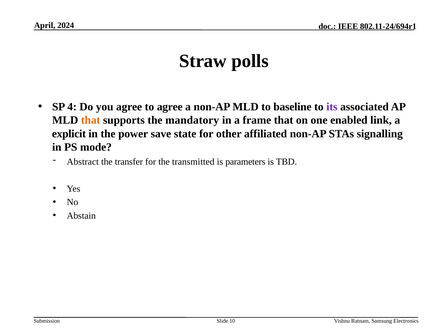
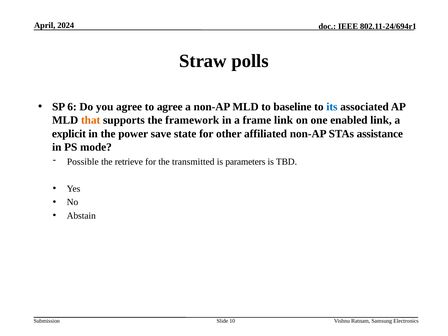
4: 4 -> 6
its colour: purple -> blue
mandatory: mandatory -> framework
frame that: that -> link
signalling: signalling -> assistance
Abstract: Abstract -> Possible
transfer: transfer -> retrieve
